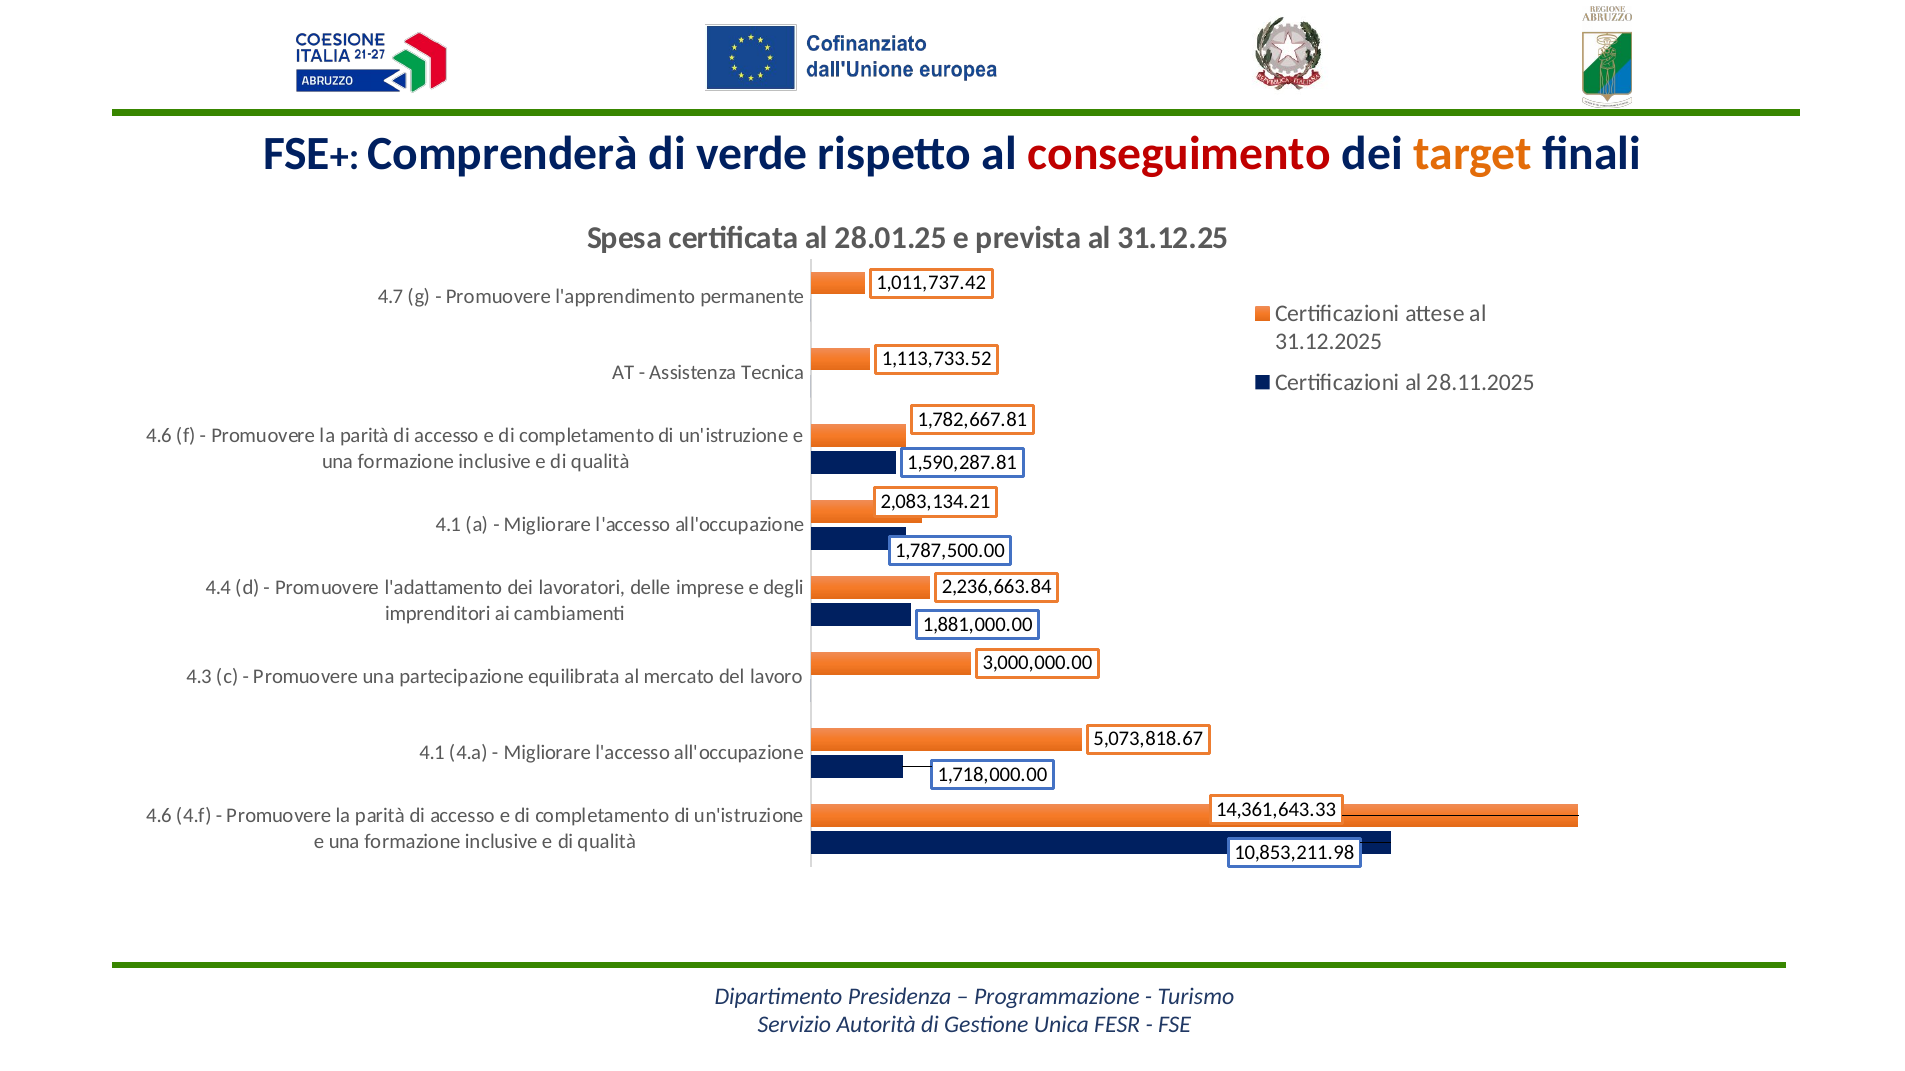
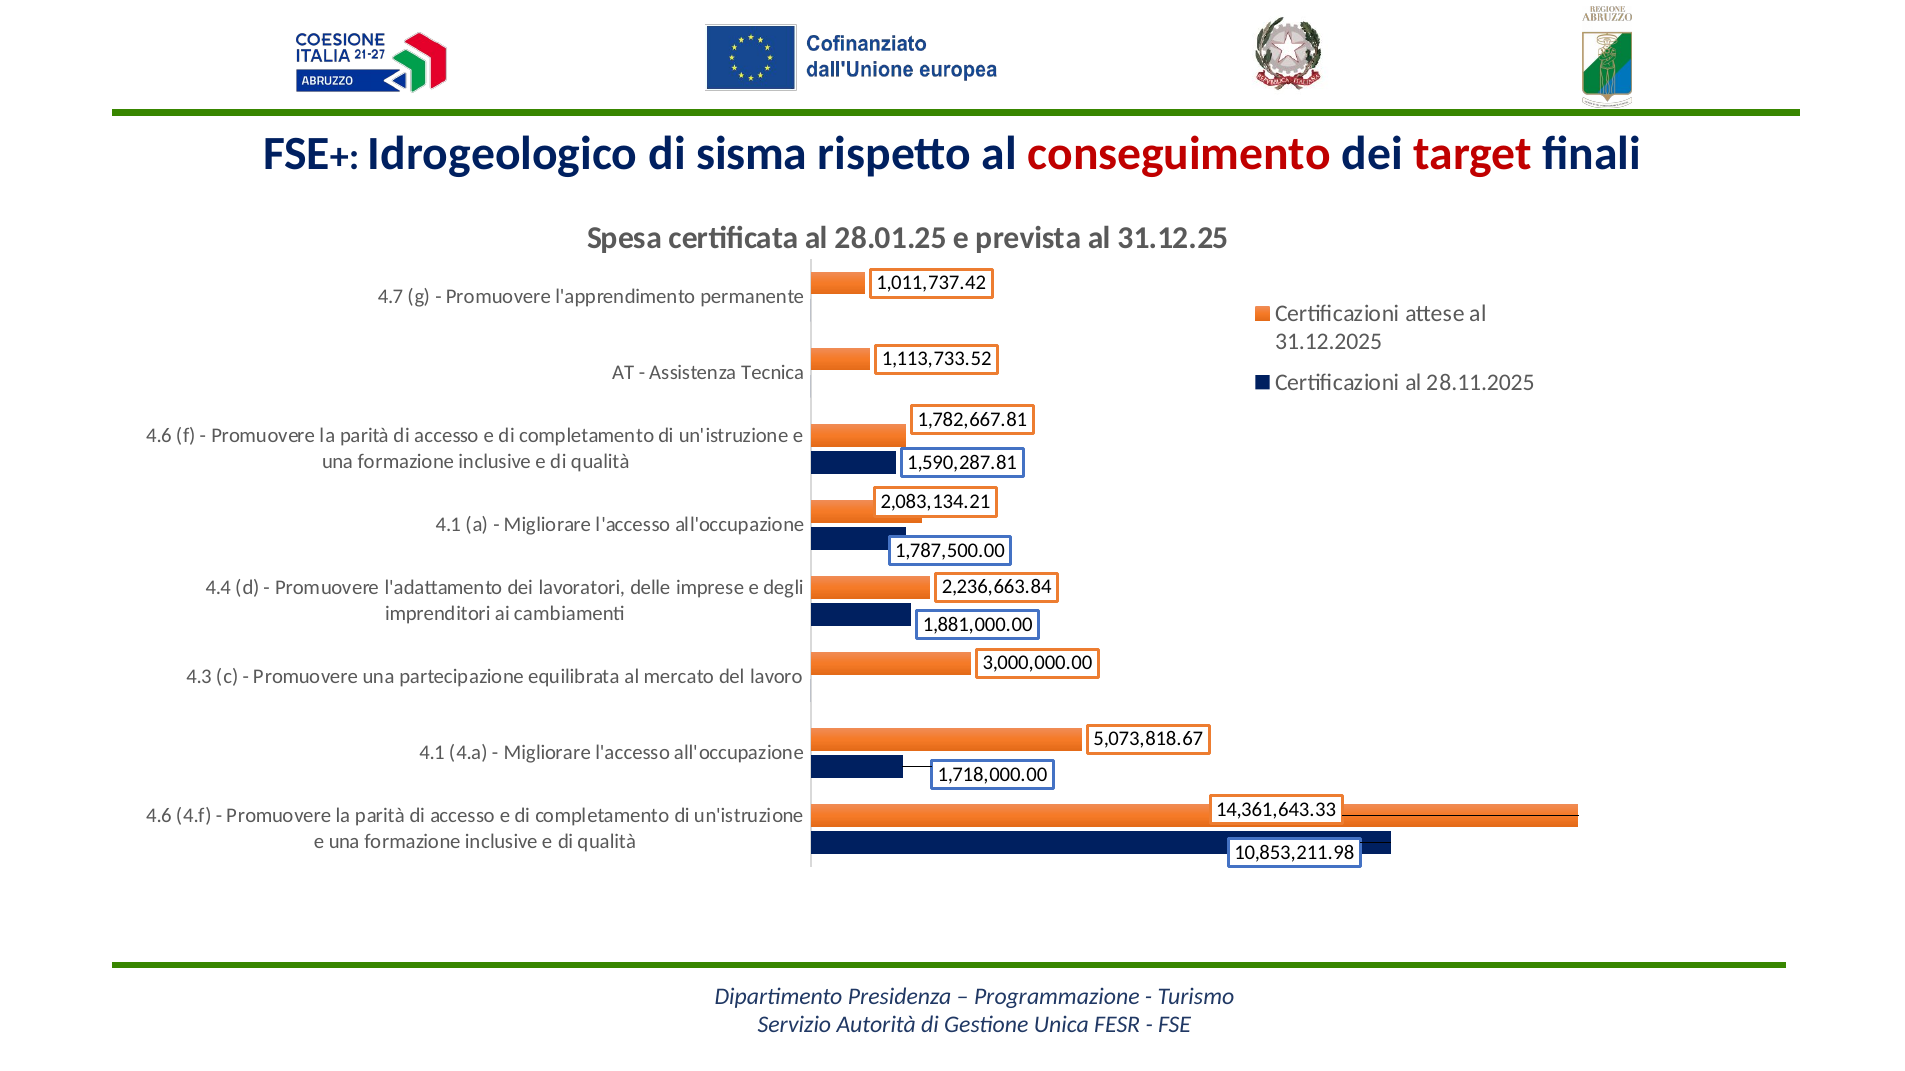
Comprenderà: Comprenderà -> Idrogeologico
verde: verde -> sisma
target colour: orange -> red
